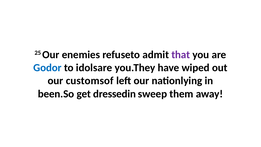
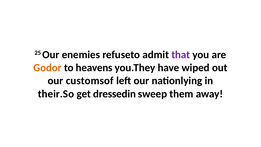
Godor colour: blue -> orange
idolsare: idolsare -> heavens
been.So: been.So -> their.So
